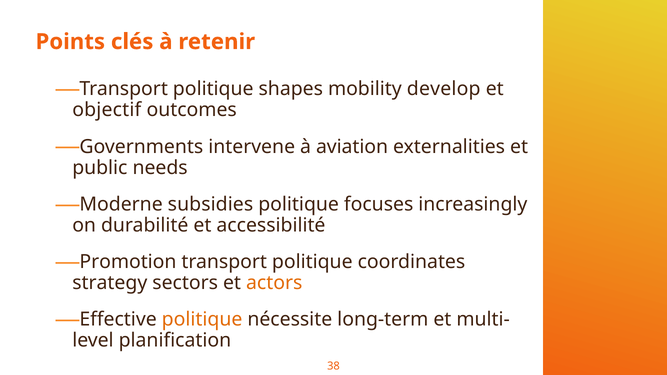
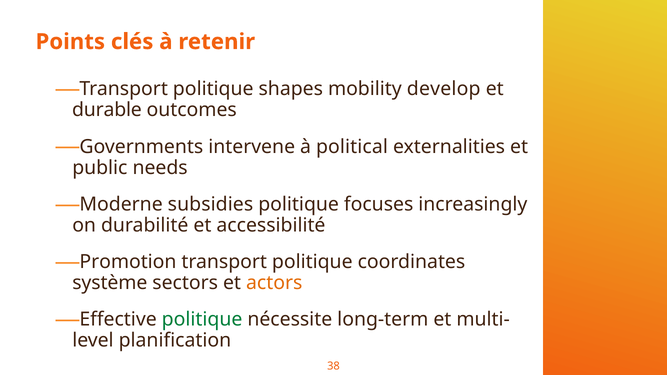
objectif: objectif -> durable
aviation: aviation -> political
strategy: strategy -> système
politique at (202, 320) colour: orange -> green
